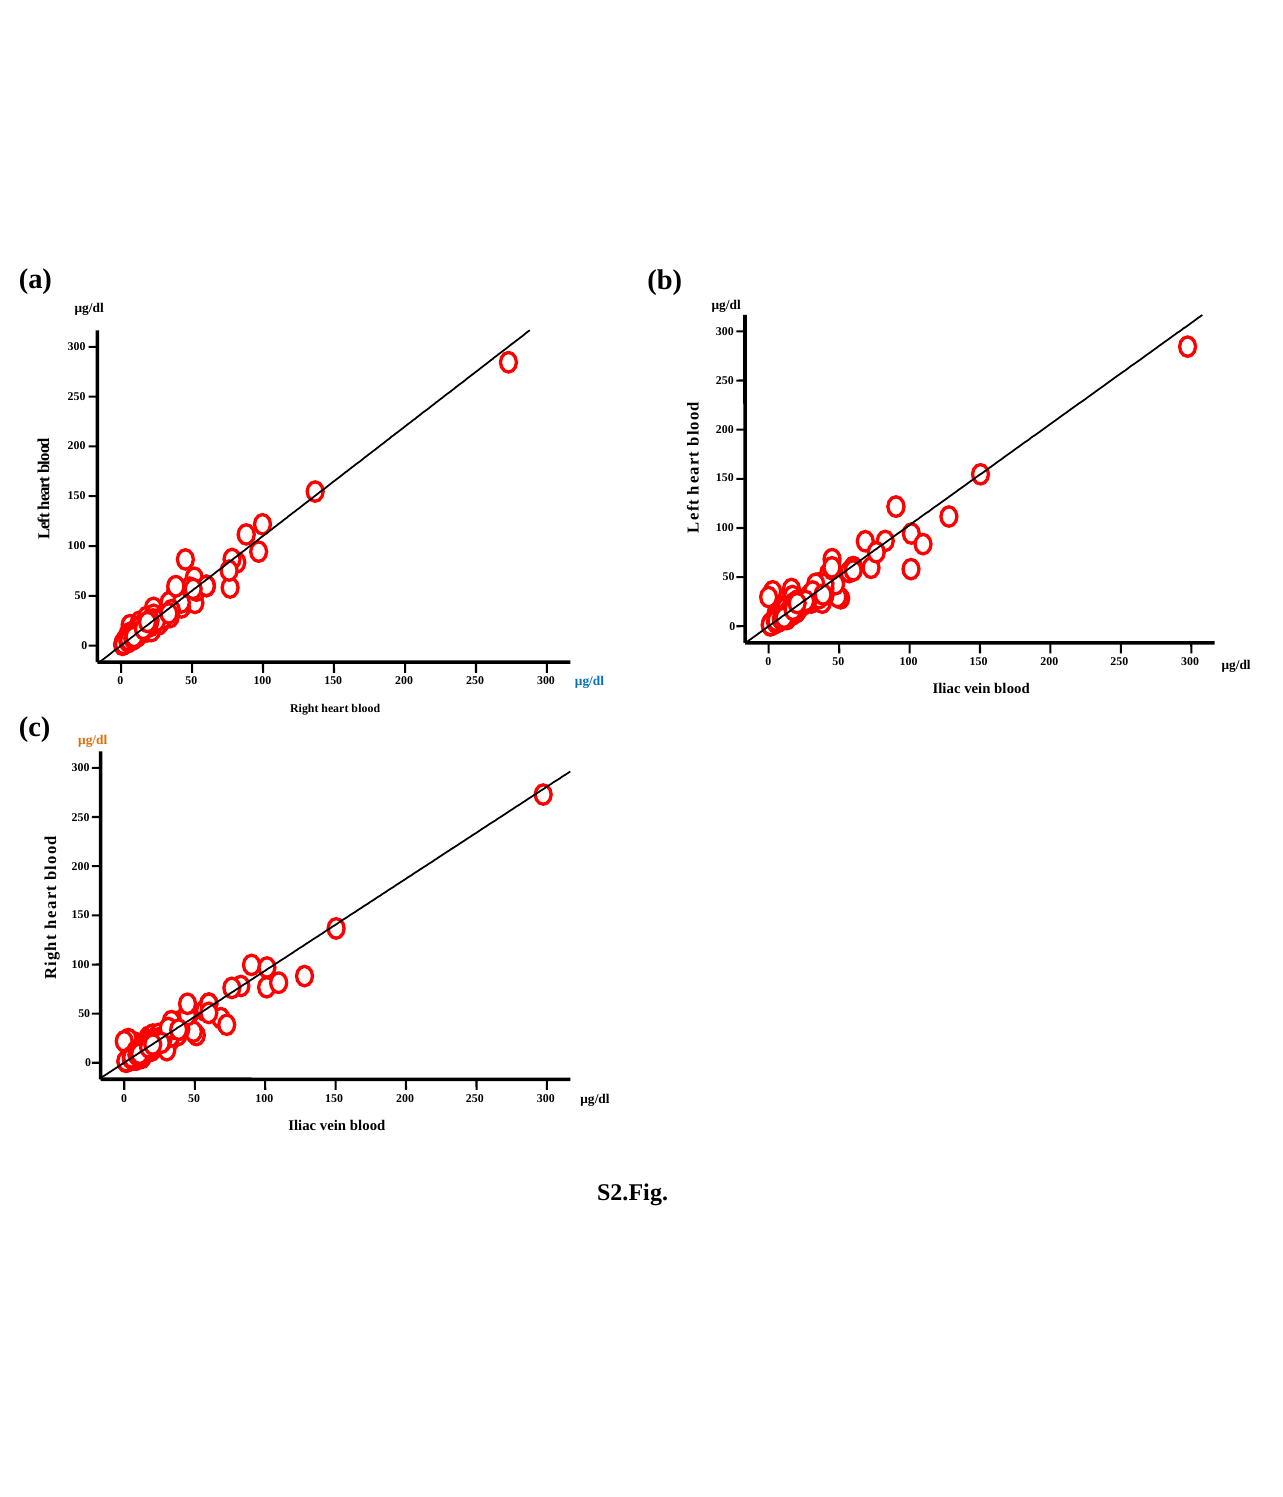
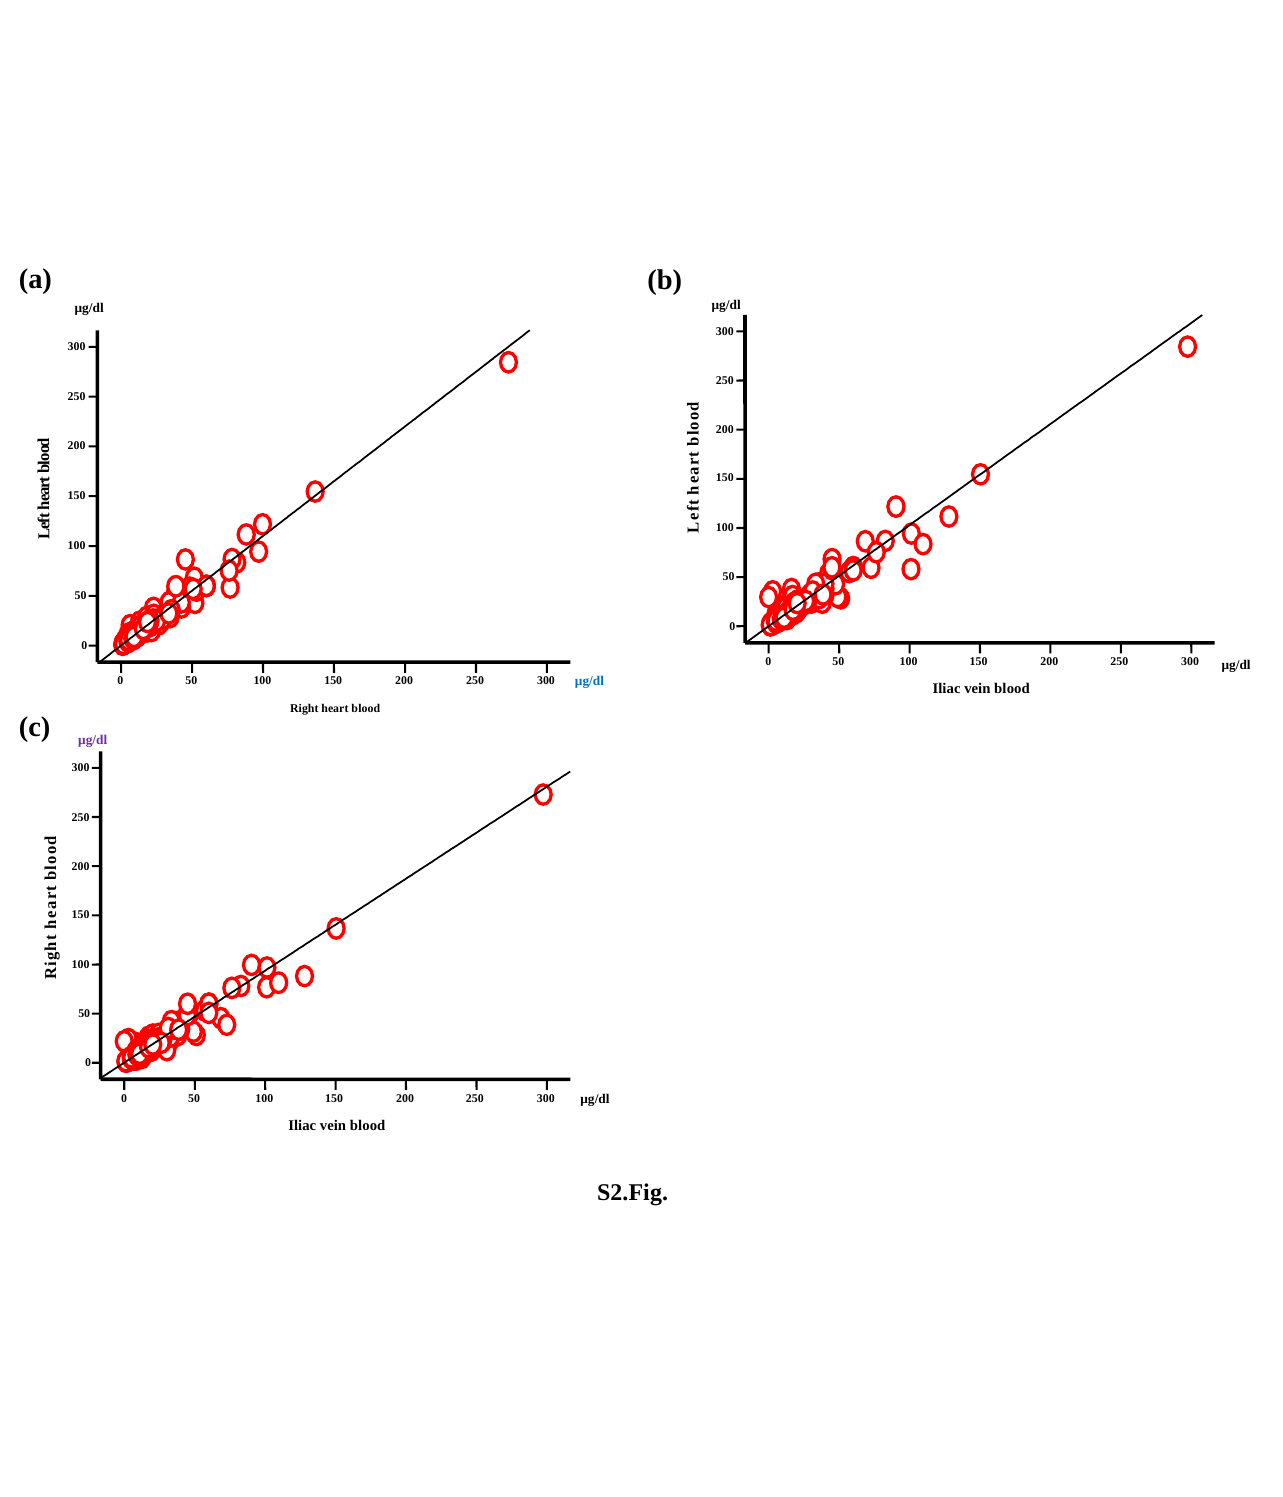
μg/dl at (93, 740) colour: orange -> purple
